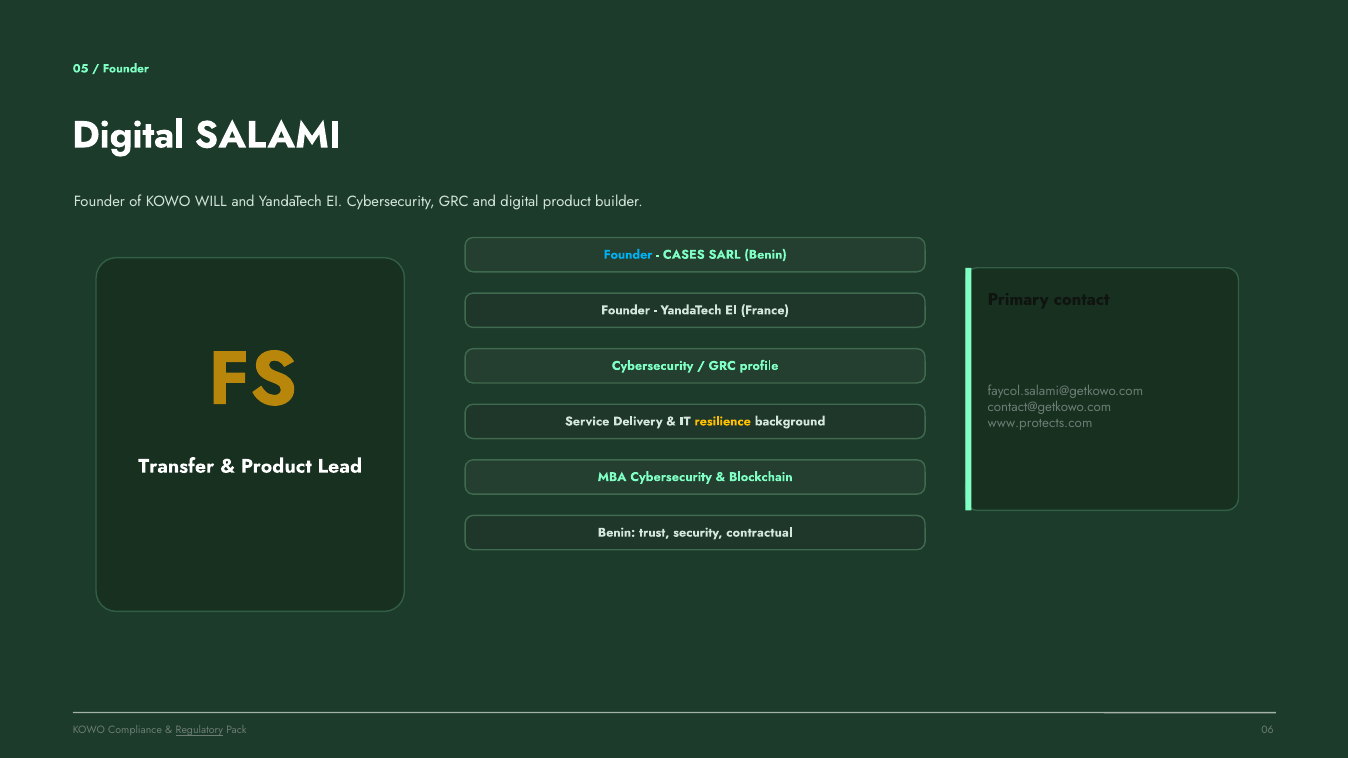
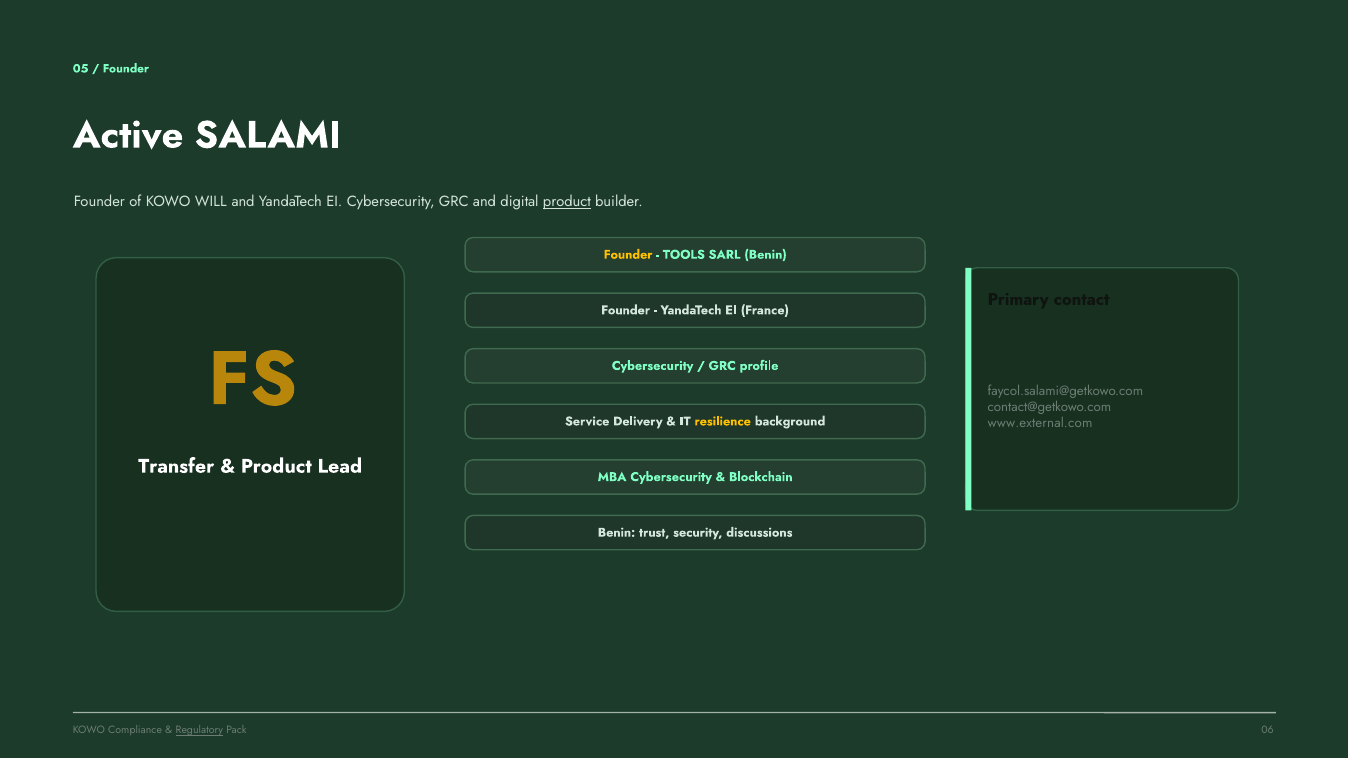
Digital at (128, 135): Digital -> Active
product at (567, 202) underline: none -> present
Founder at (628, 255) colour: light blue -> yellow
CASES: CASES -> TOOLS
www.protects.com: www.protects.com -> www.external.com
contractual: contractual -> discussions
